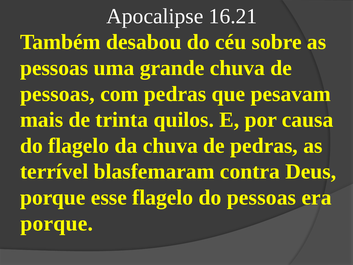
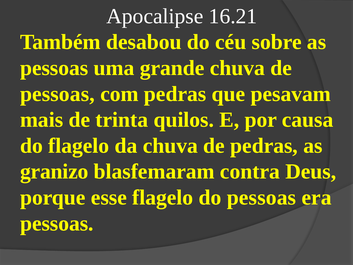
terrível: terrível -> granizo
porque at (57, 223): porque -> pessoas
